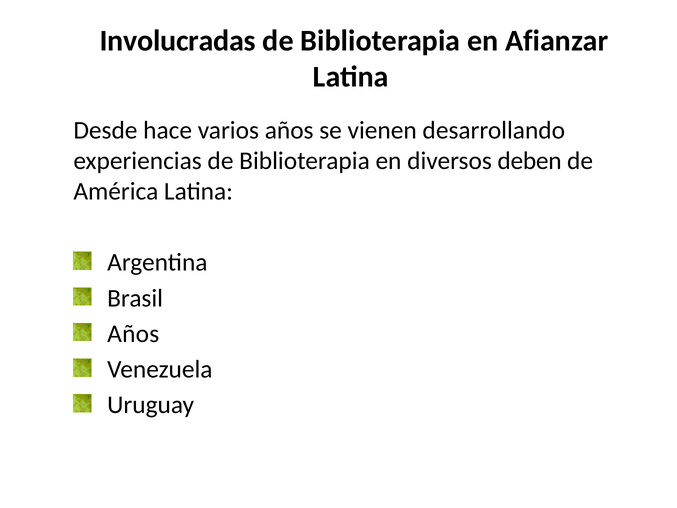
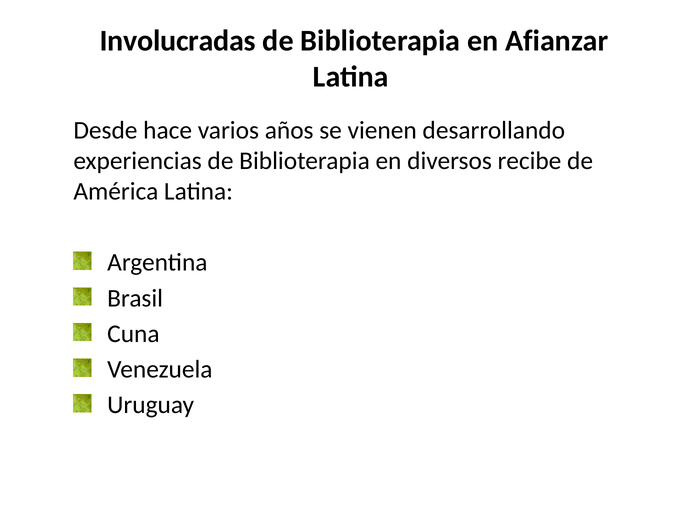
deben: deben -> recibe
Años at (133, 334): Años -> Cuna
